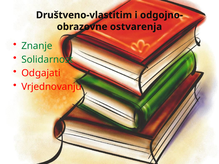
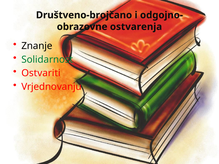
Društveno-vlastitim: Društveno-vlastitim -> Društveno-brojčano
Znanje colour: green -> black
Odgajati: Odgajati -> Ostvariti
